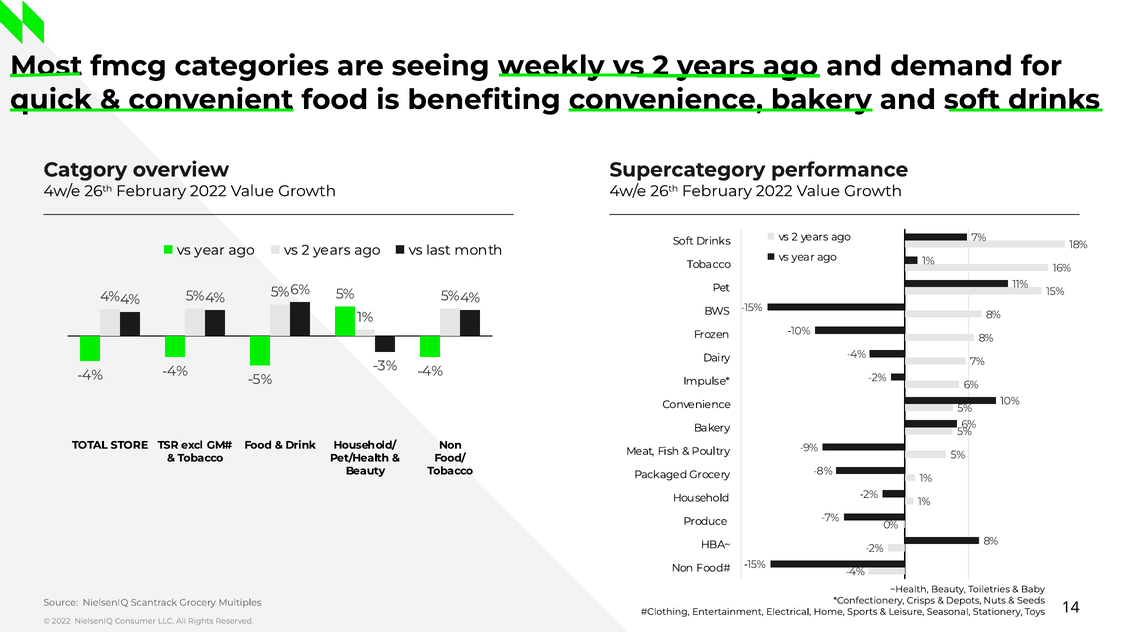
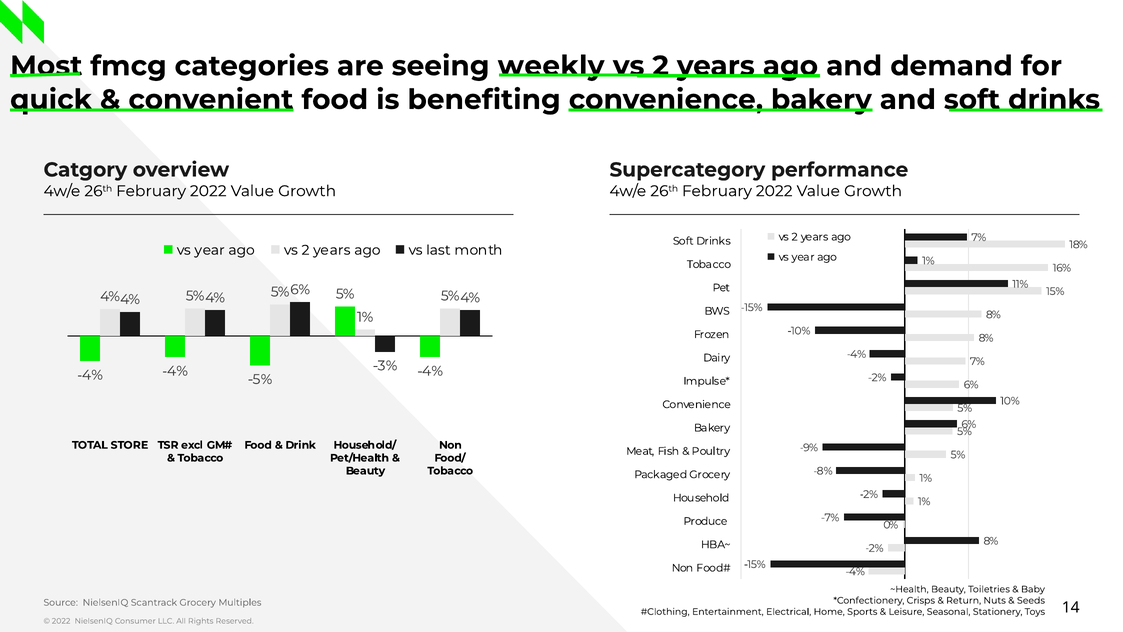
Depots: Depots -> Return
